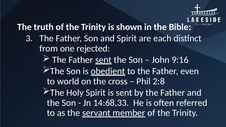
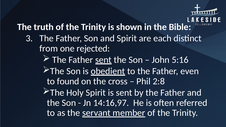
9:16: 9:16 -> 5:16
world: world -> found
14:68,33: 14:68,33 -> 14:16,97
